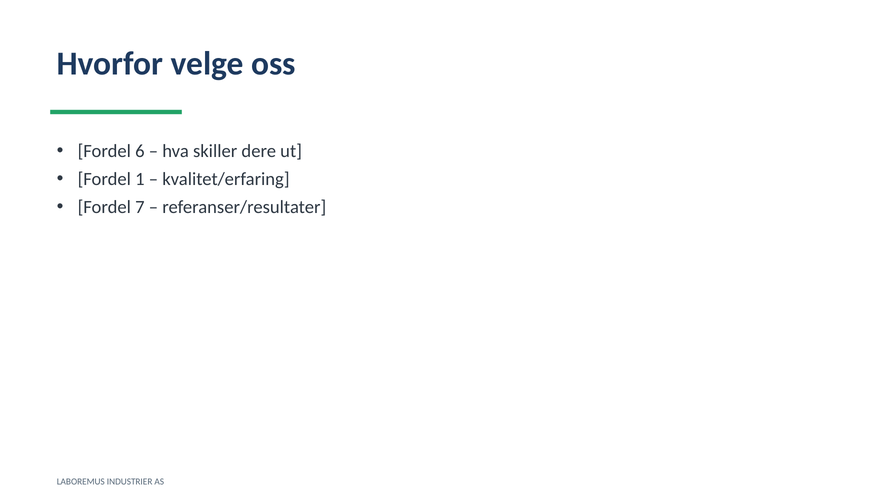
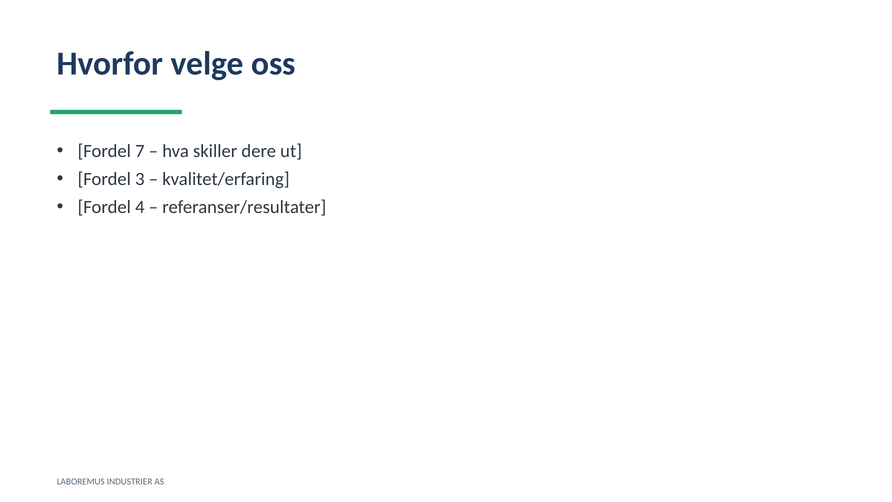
6: 6 -> 7
1: 1 -> 3
7: 7 -> 4
